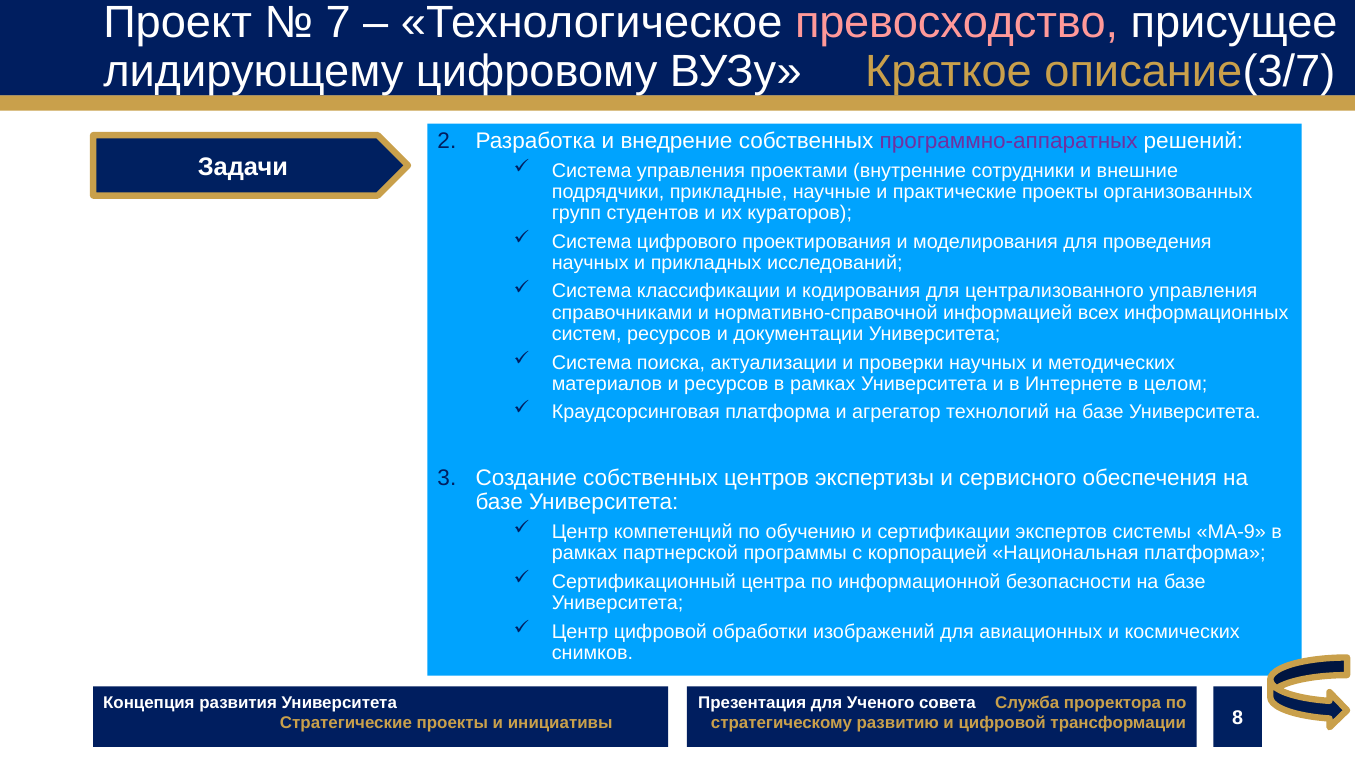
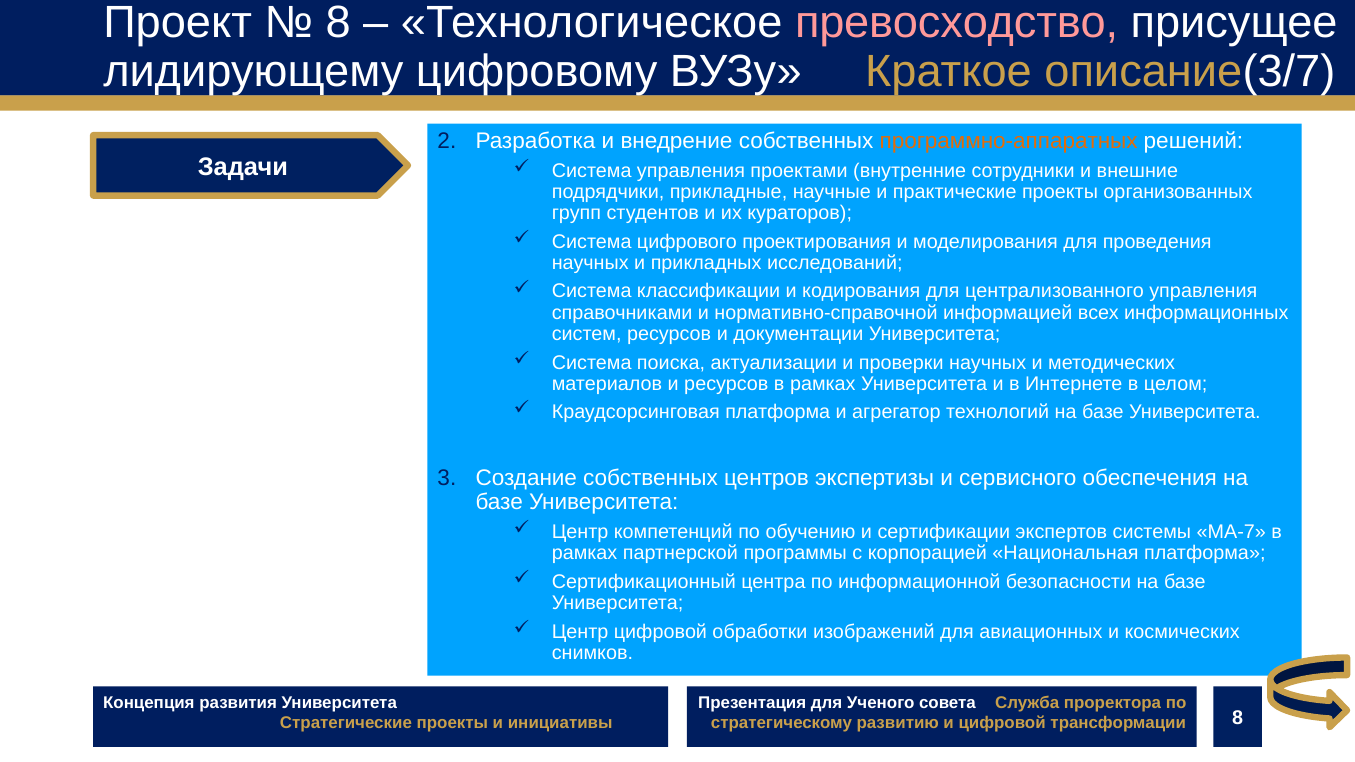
7 at (338, 23): 7 -> 8
программно-аппаратных colour: purple -> orange
МА-9: МА-9 -> МА-7
